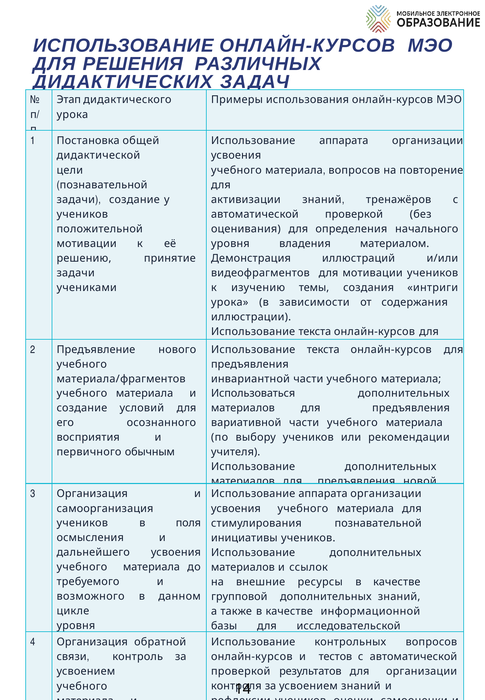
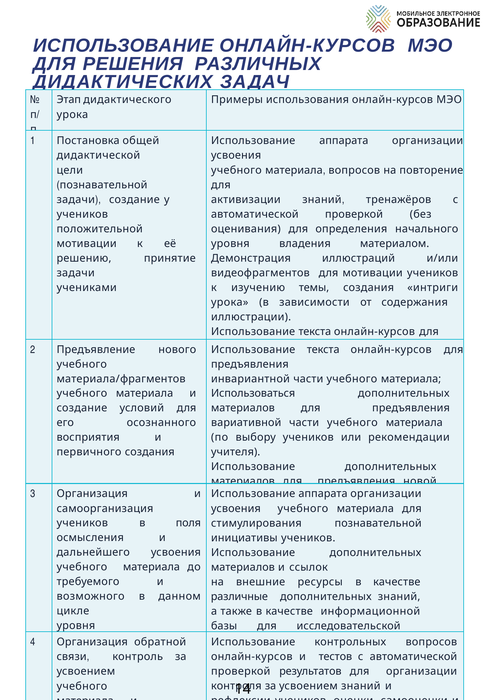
первичного обычным: обычным -> создания
групповой: групповой -> различные
